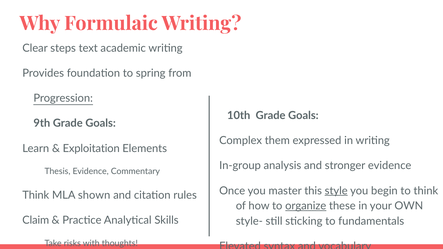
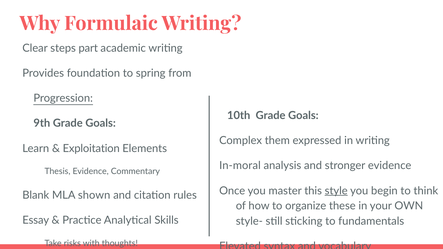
text: text -> part
In-group: In-group -> In-moral
Think at (36, 195): Think -> Blank
organize underline: present -> none
Claim: Claim -> Essay
